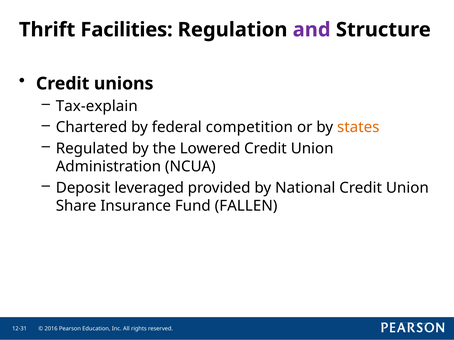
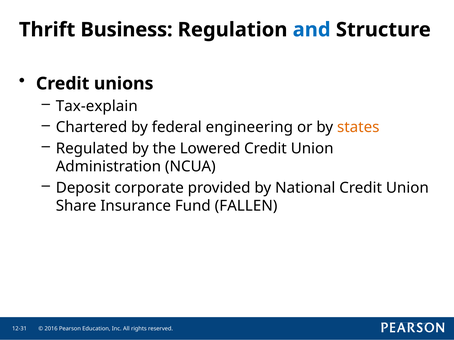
Facilities: Facilities -> Business
and colour: purple -> blue
competition: competition -> engineering
leveraged: leveraged -> corporate
